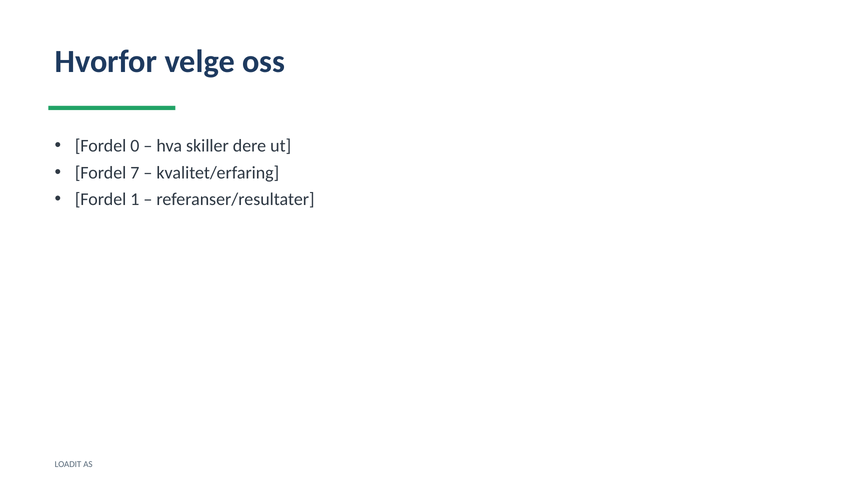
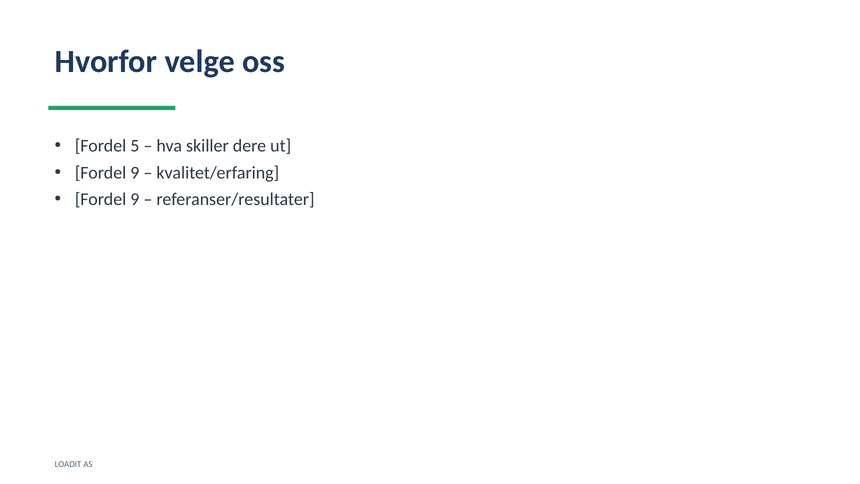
0: 0 -> 5
7 at (135, 173): 7 -> 9
1 at (135, 199): 1 -> 9
